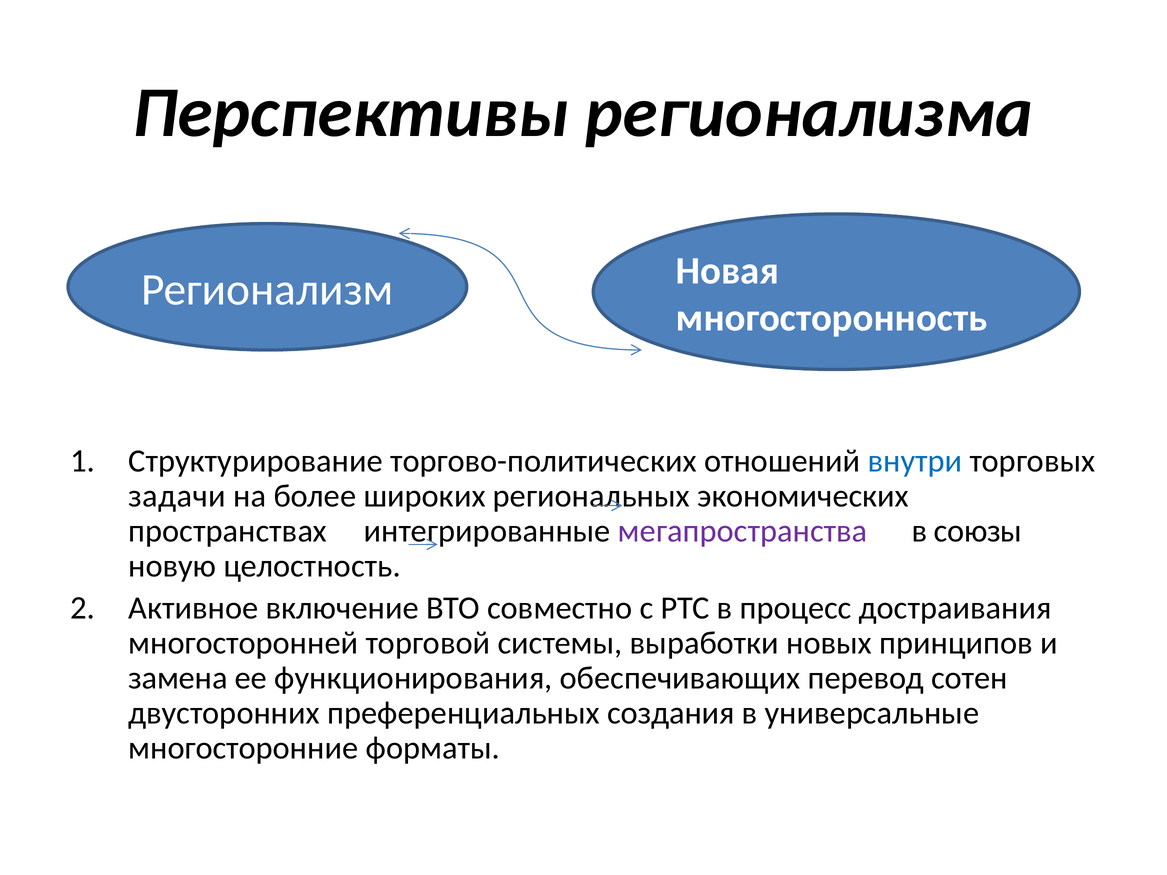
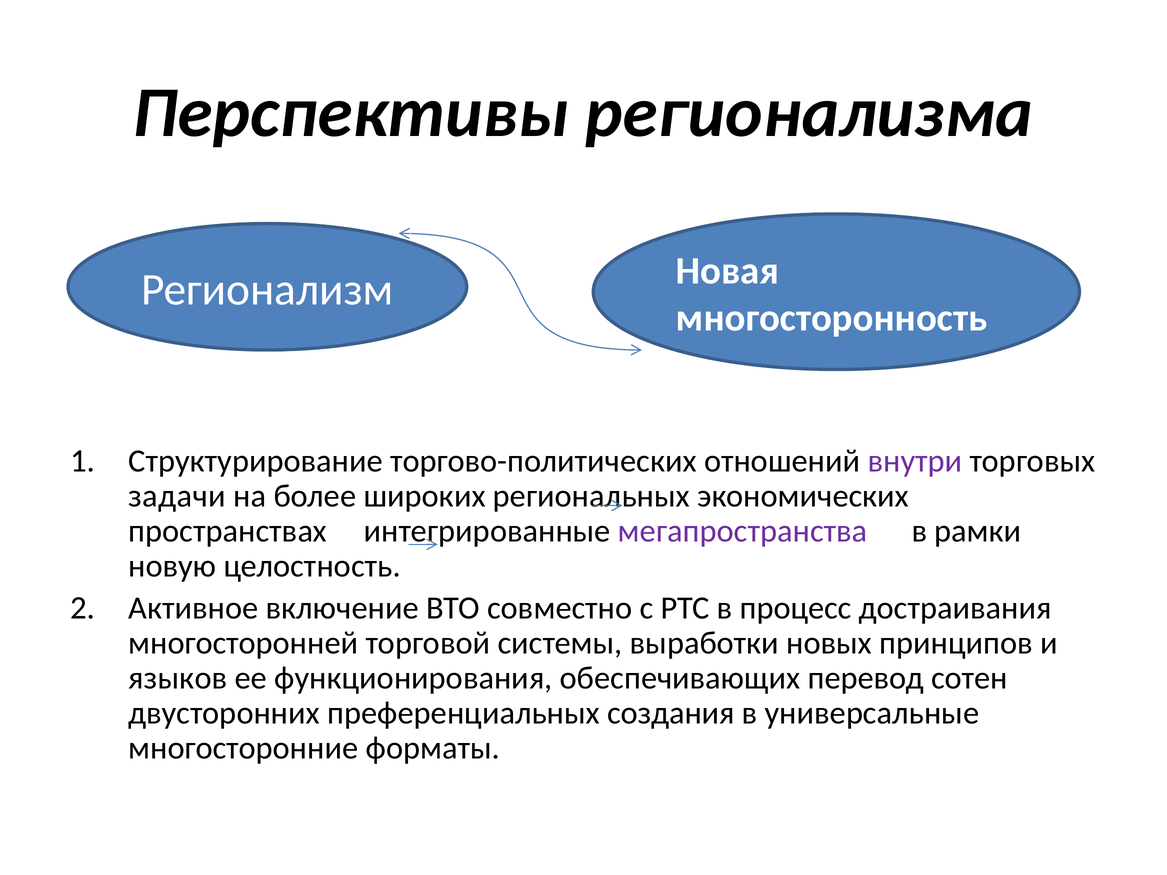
внутри colour: blue -> purple
союзы: союзы -> рамки
замена: замена -> языков
